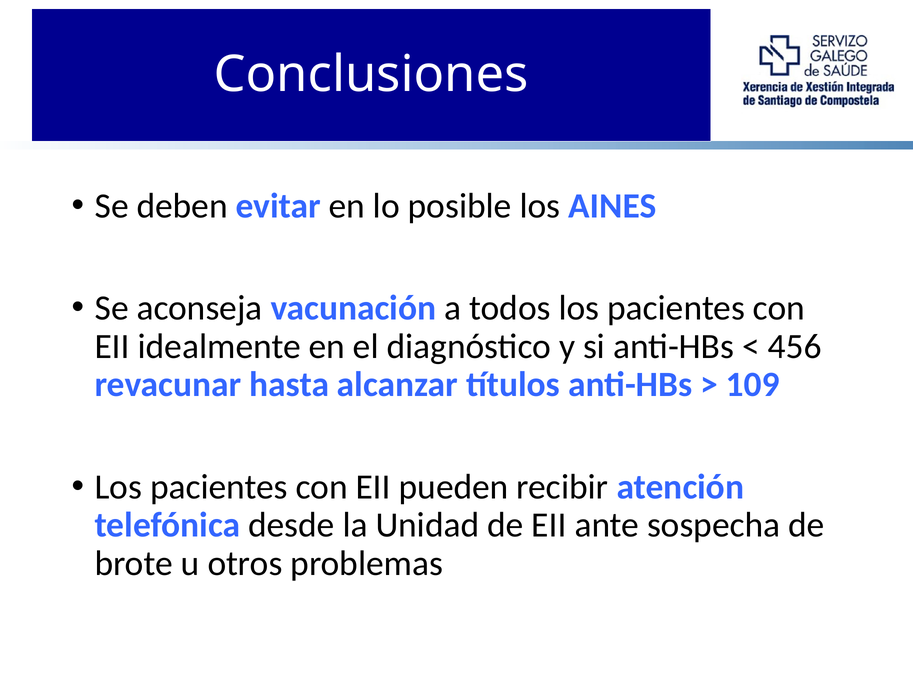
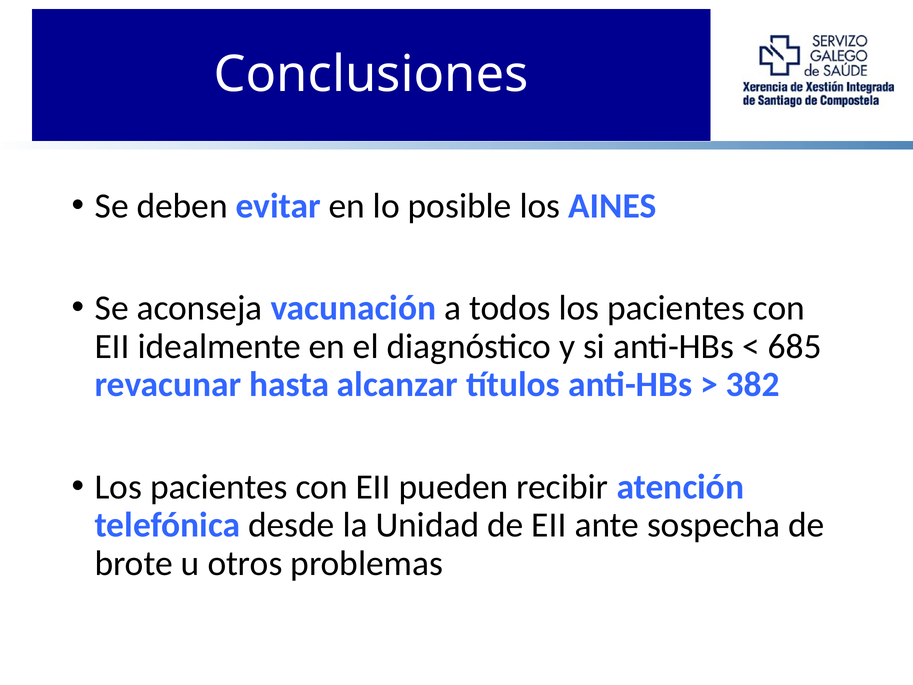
456: 456 -> 685
109: 109 -> 382
